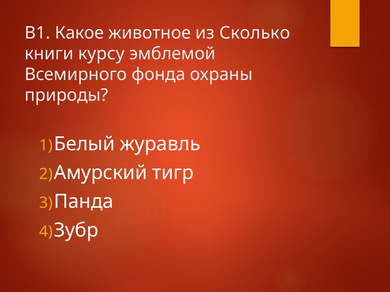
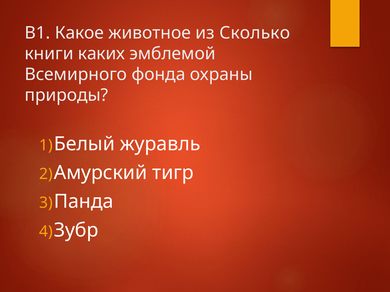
курсу: курсу -> каких
